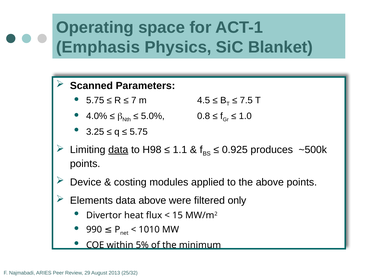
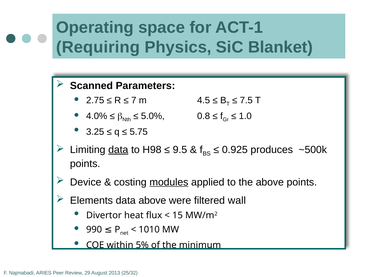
Emphasis: Emphasis -> Requiring
5.75 at (95, 101): 5.75 -> 2.75
1.1: 1.1 -> 9.5
modules underline: none -> present
only: only -> wall
